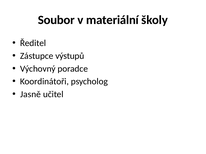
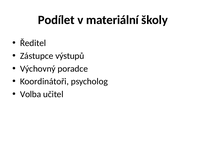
Soubor: Soubor -> Podílet
Jasně: Jasně -> Volba
